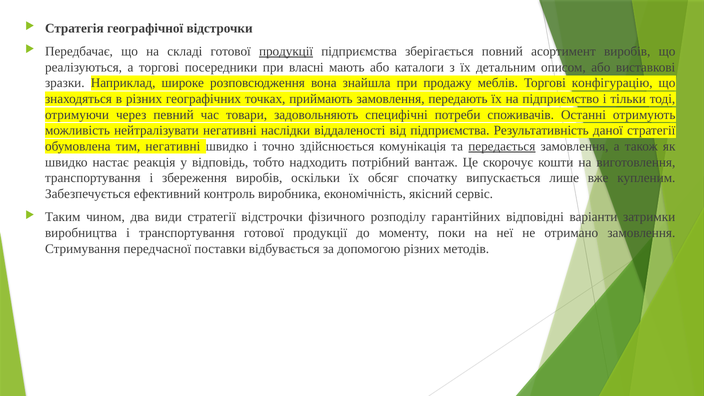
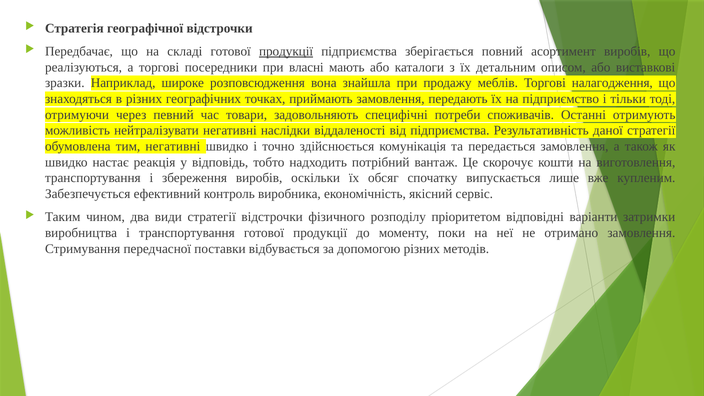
конфігурацію: конфігурацію -> налагодження
передається underline: present -> none
гарантійних: гарантійних -> пріоритетом
